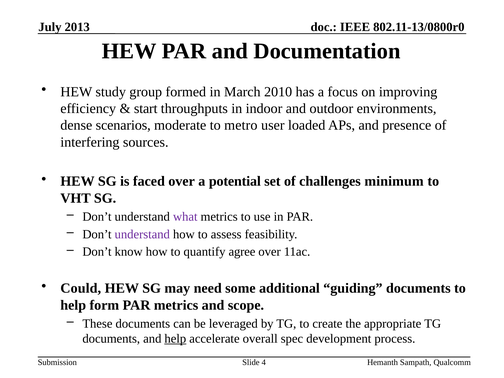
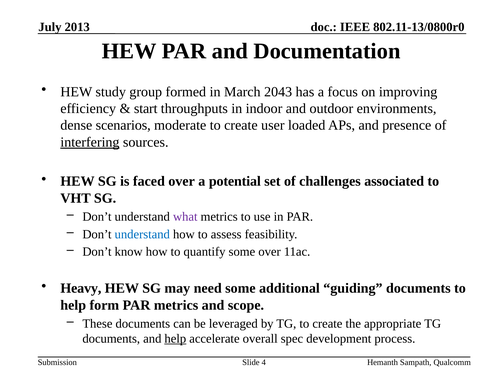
2010: 2010 -> 2043
moderate to metro: metro -> create
interfering underline: none -> present
minimum: minimum -> associated
understand at (142, 234) colour: purple -> blue
quantify agree: agree -> some
Could: Could -> Heavy
